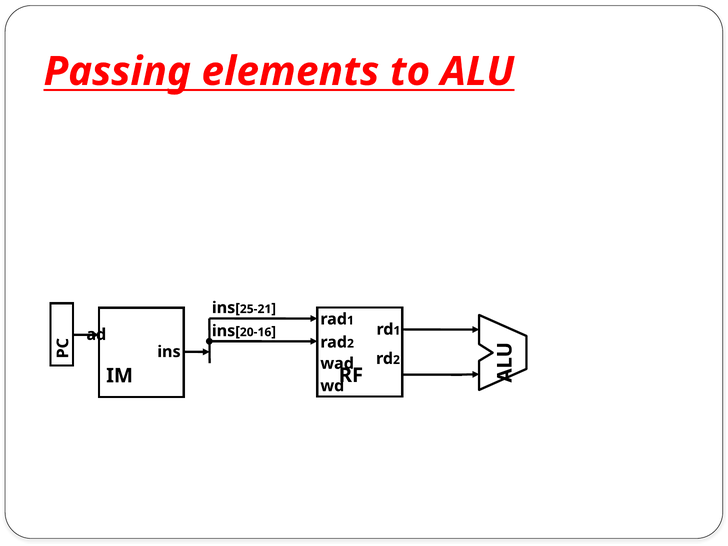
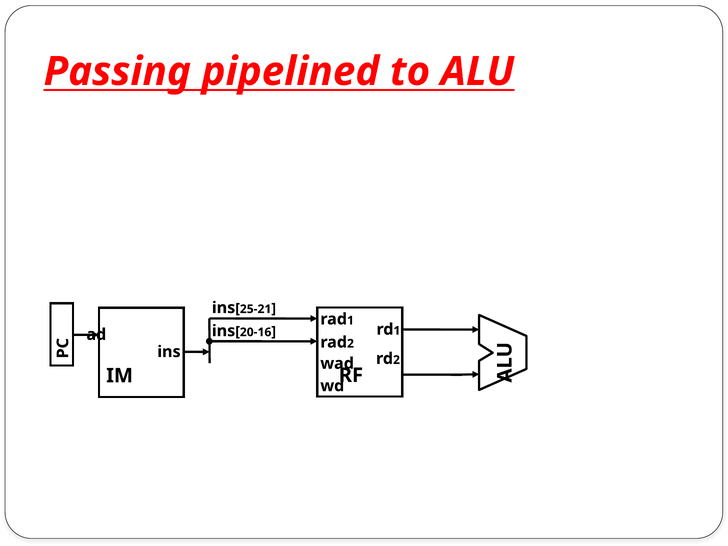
elements: elements -> pipelined
